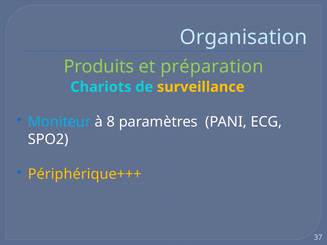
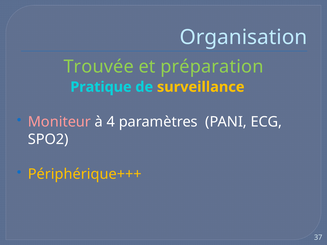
Produits: Produits -> Trouvée
Chariots: Chariots -> Pratique
Moniteur colour: light blue -> pink
8: 8 -> 4
